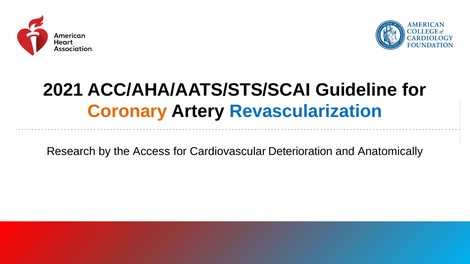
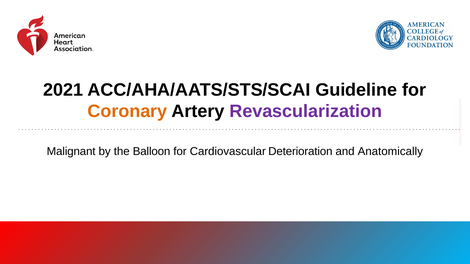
Revascularization colour: blue -> purple
Research: Research -> Malignant
Access: Access -> Balloon
